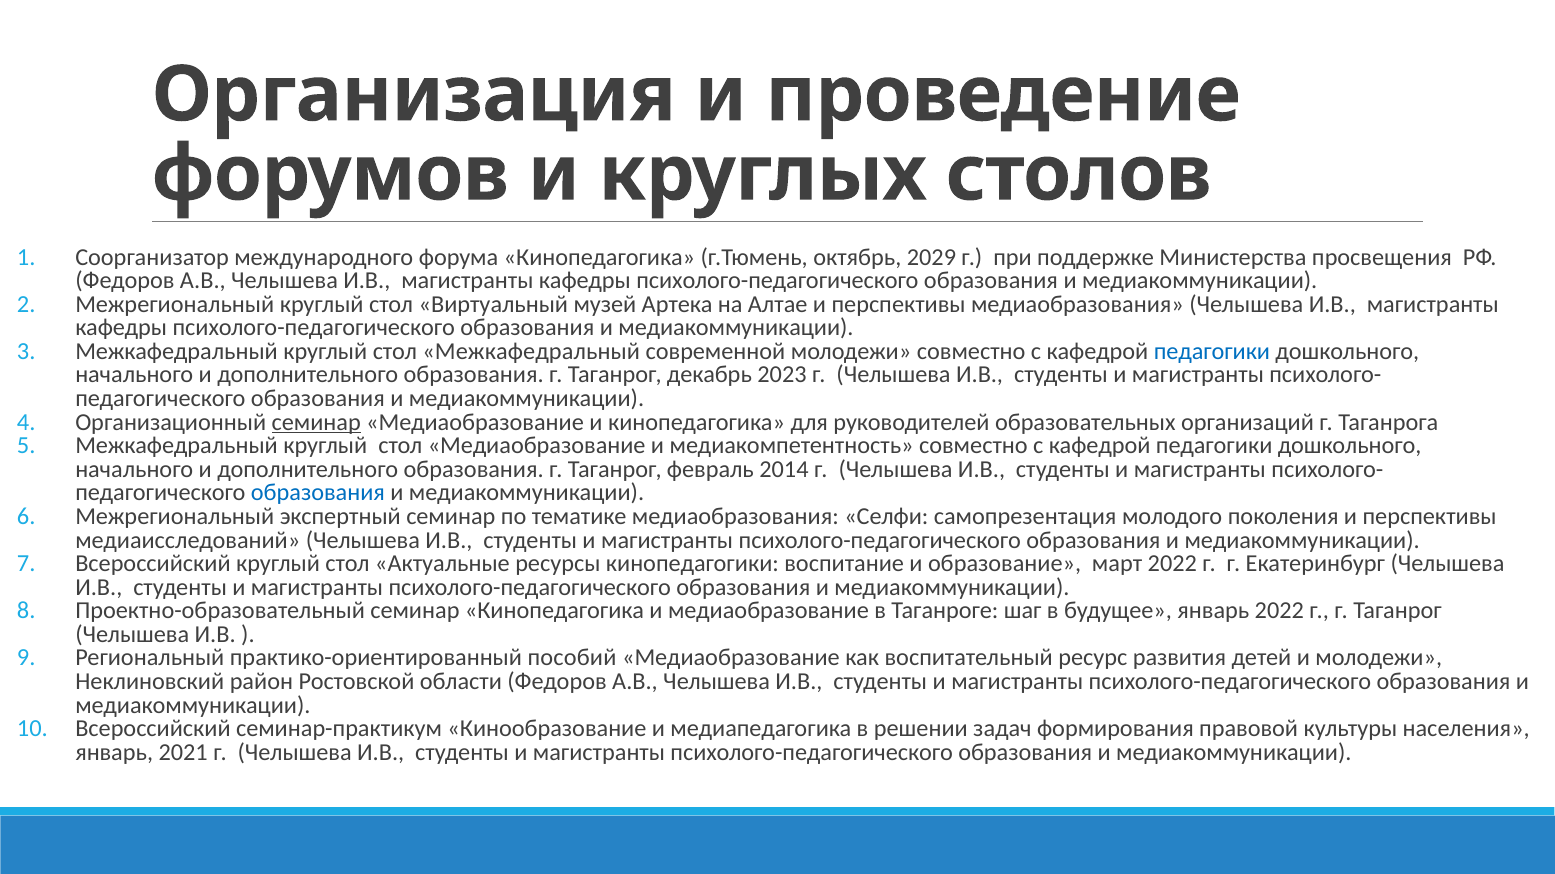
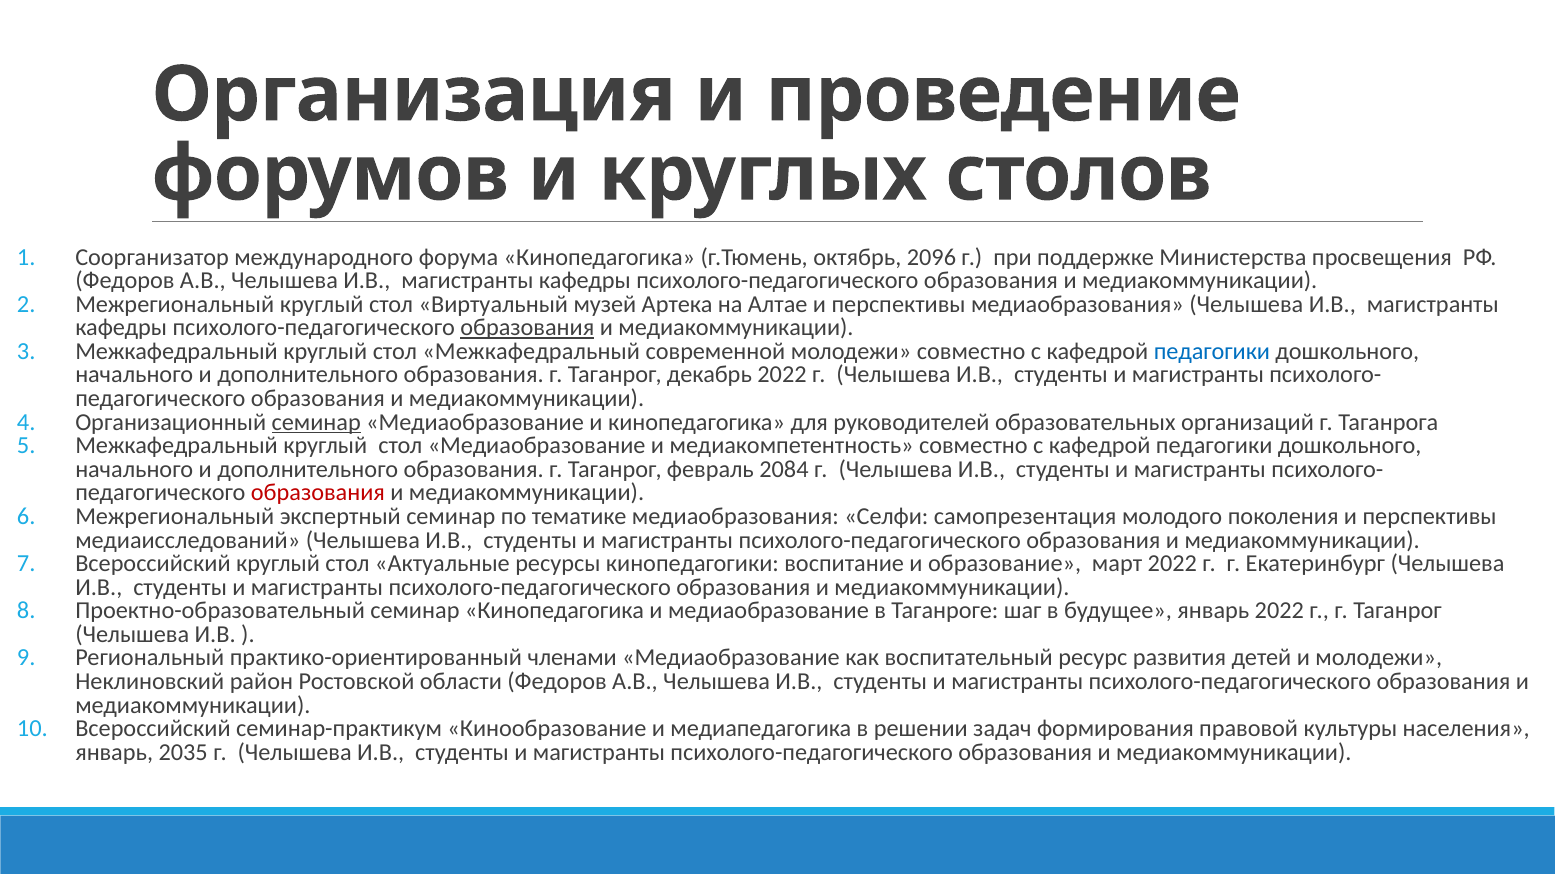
2029: 2029 -> 2096
образования at (527, 328) underline: none -> present
декабрь 2023: 2023 -> 2022
2014: 2014 -> 2084
образования at (318, 493) colour: blue -> red
пособий: пособий -> членами
2021: 2021 -> 2035
